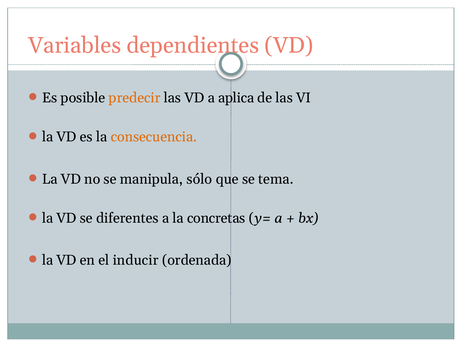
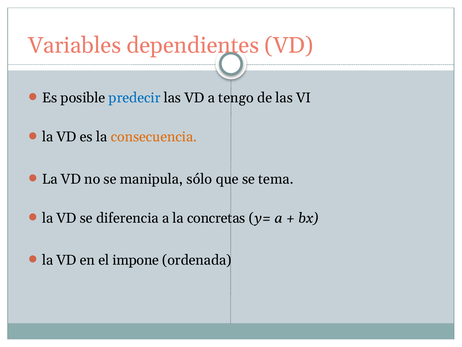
predecir colour: orange -> blue
aplica: aplica -> tengo
diferentes: diferentes -> diferencia
inducir: inducir -> impone
